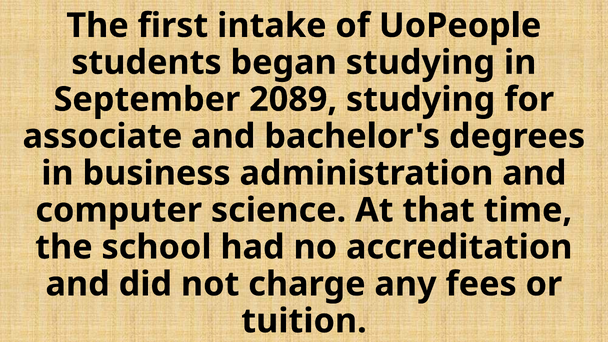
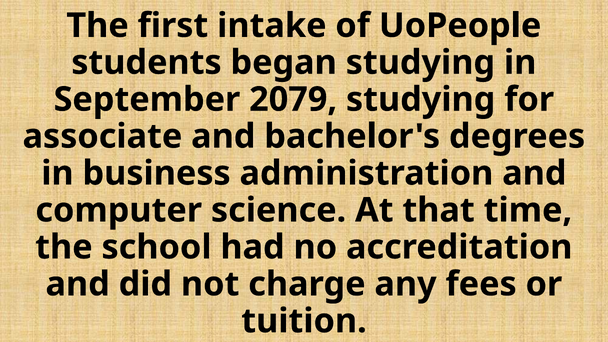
2089: 2089 -> 2079
